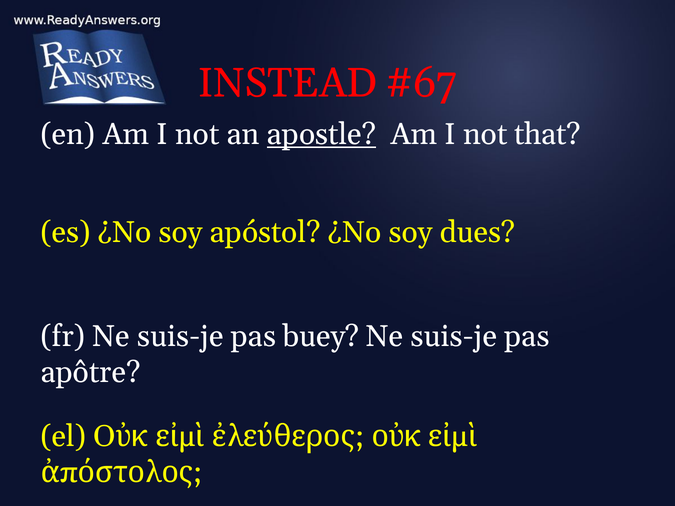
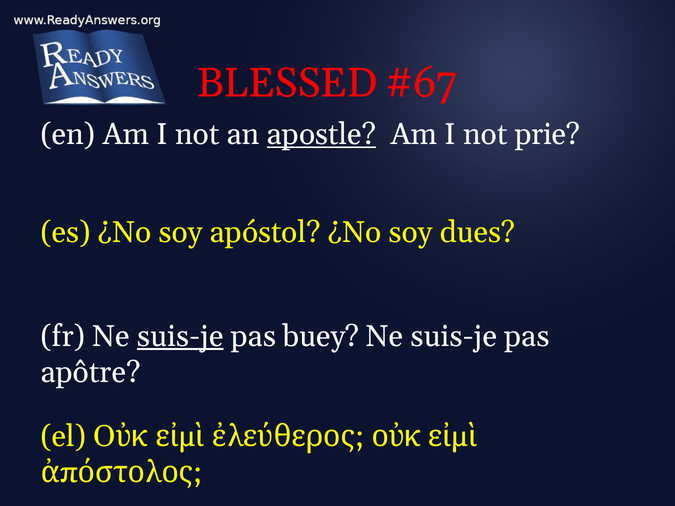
INSTEAD: INSTEAD -> BLESSED
that: that -> prie
suis-je at (180, 336) underline: none -> present
